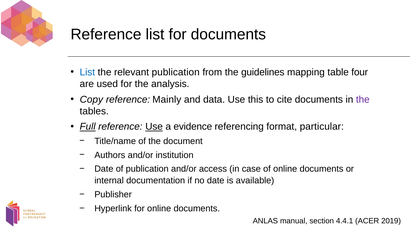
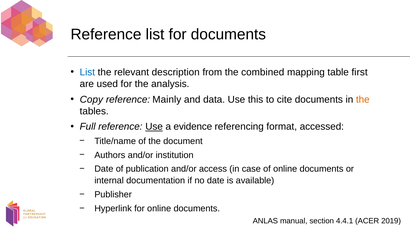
relevant publication: publication -> description
guidelines: guidelines -> combined
four: four -> first
the at (363, 99) colour: purple -> orange
Full underline: present -> none
particular: particular -> accessed
